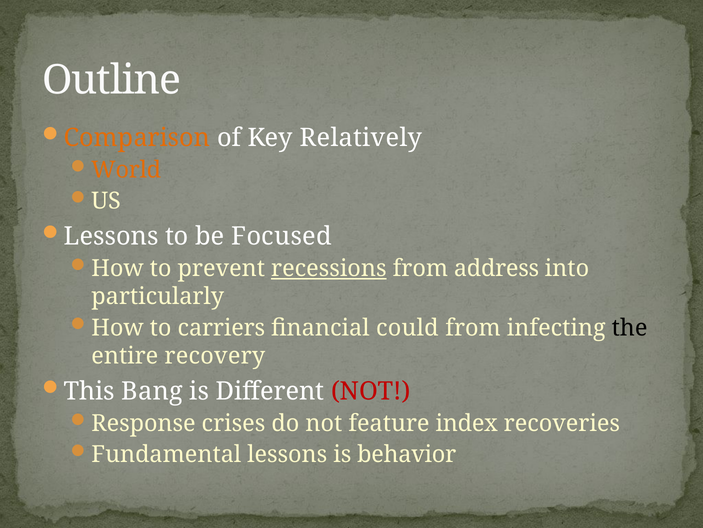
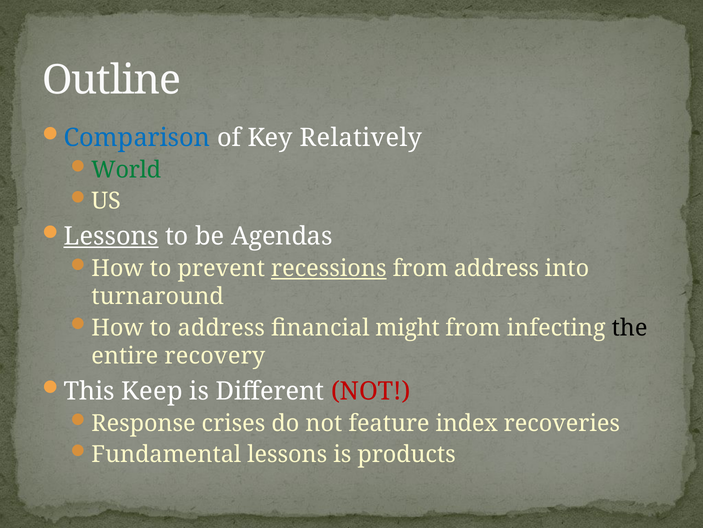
Comparison colour: orange -> blue
World colour: orange -> green
Lessons at (111, 236) underline: none -> present
Focused: Focused -> Agendas
particularly: particularly -> turnaround
to carriers: carriers -> address
could: could -> might
Bang: Bang -> Keep
behavior: behavior -> products
